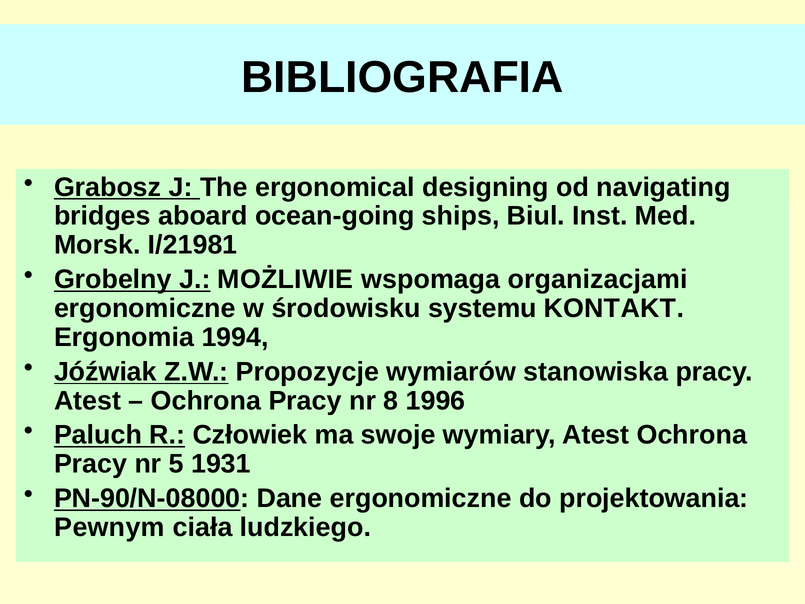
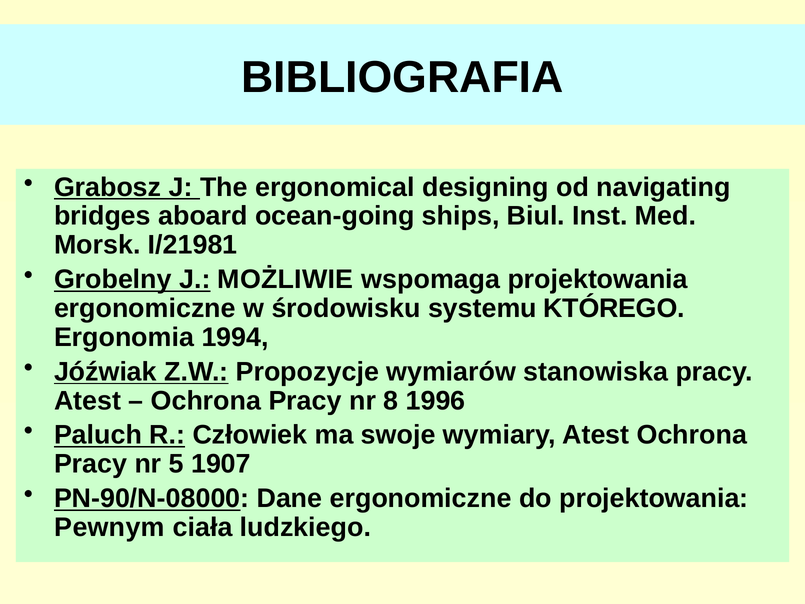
wspomaga organizacjami: organizacjami -> projektowania
KONTAKT: KONTAKT -> KTÓREGO
1931: 1931 -> 1907
